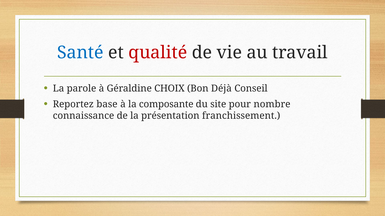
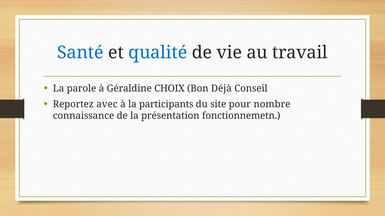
qualité colour: red -> blue
base: base -> avec
composante: composante -> participants
franchissement: franchissement -> fonctionnemetn
